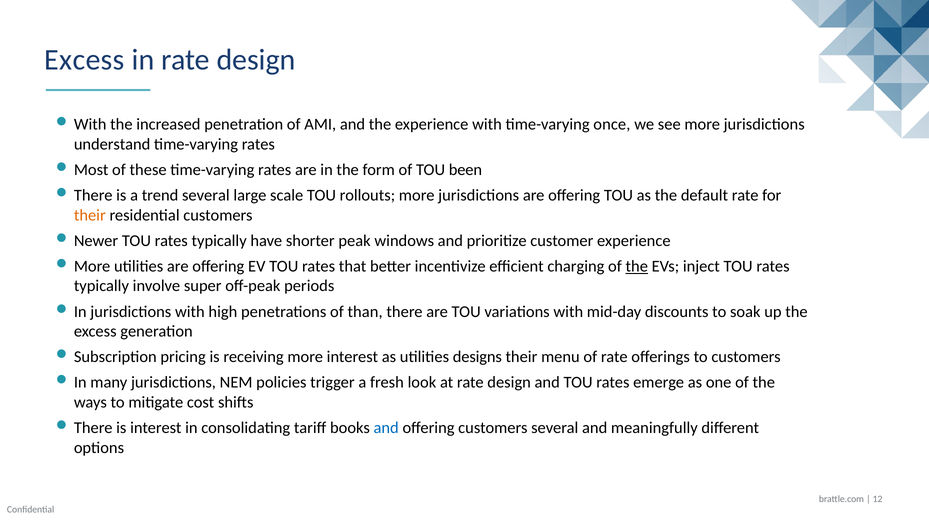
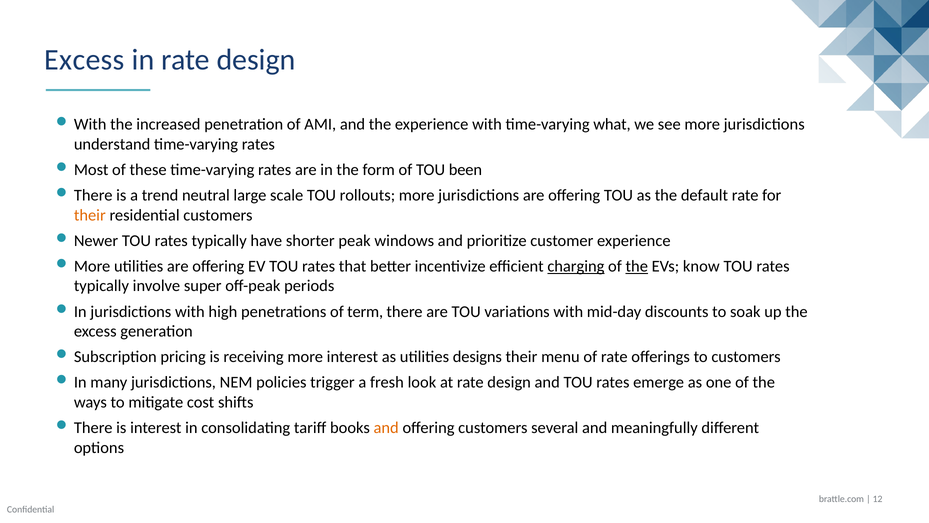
once: once -> what
trend several: several -> neutral
charging underline: none -> present
inject: inject -> know
than: than -> term
and at (386, 428) colour: blue -> orange
